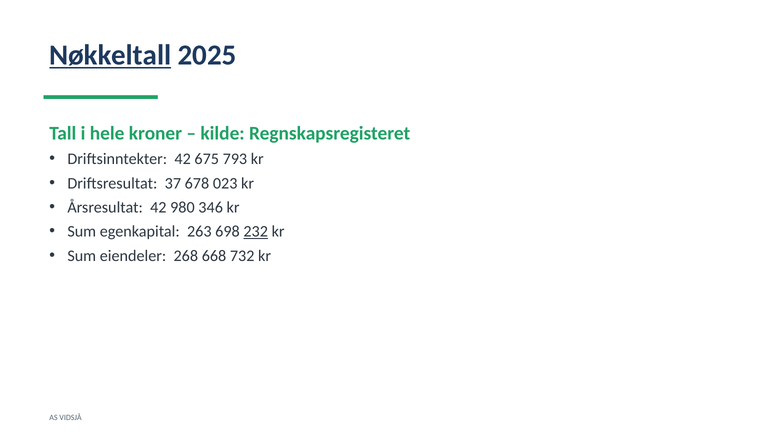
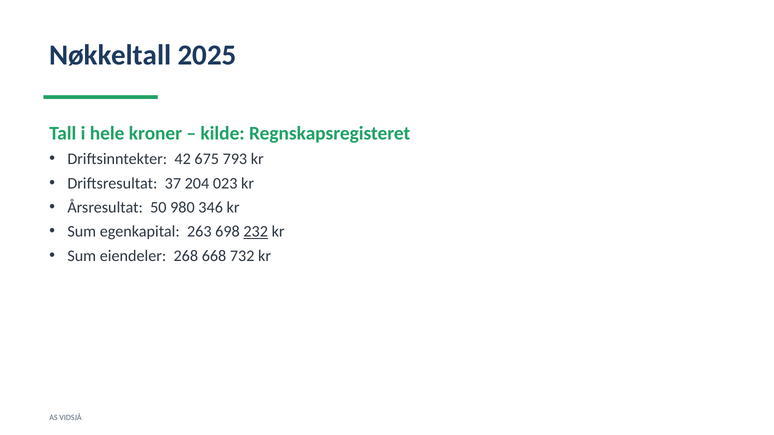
Nøkkeltall underline: present -> none
678: 678 -> 204
Årsresultat 42: 42 -> 50
